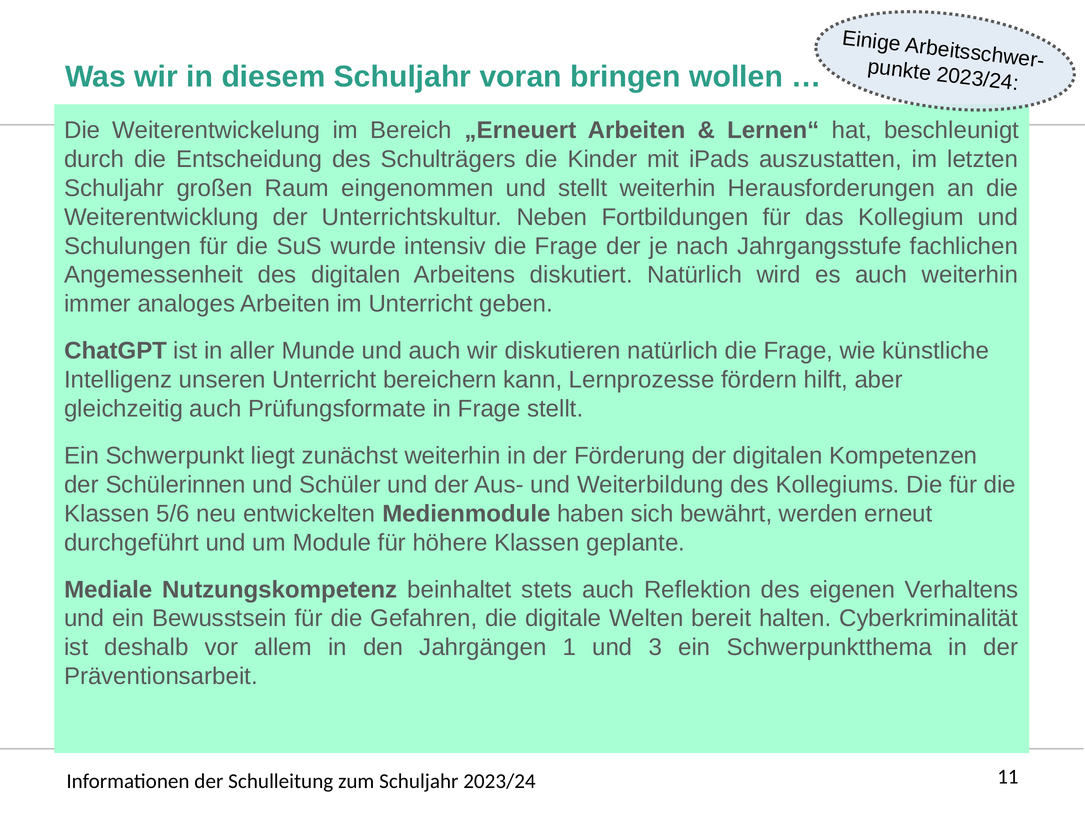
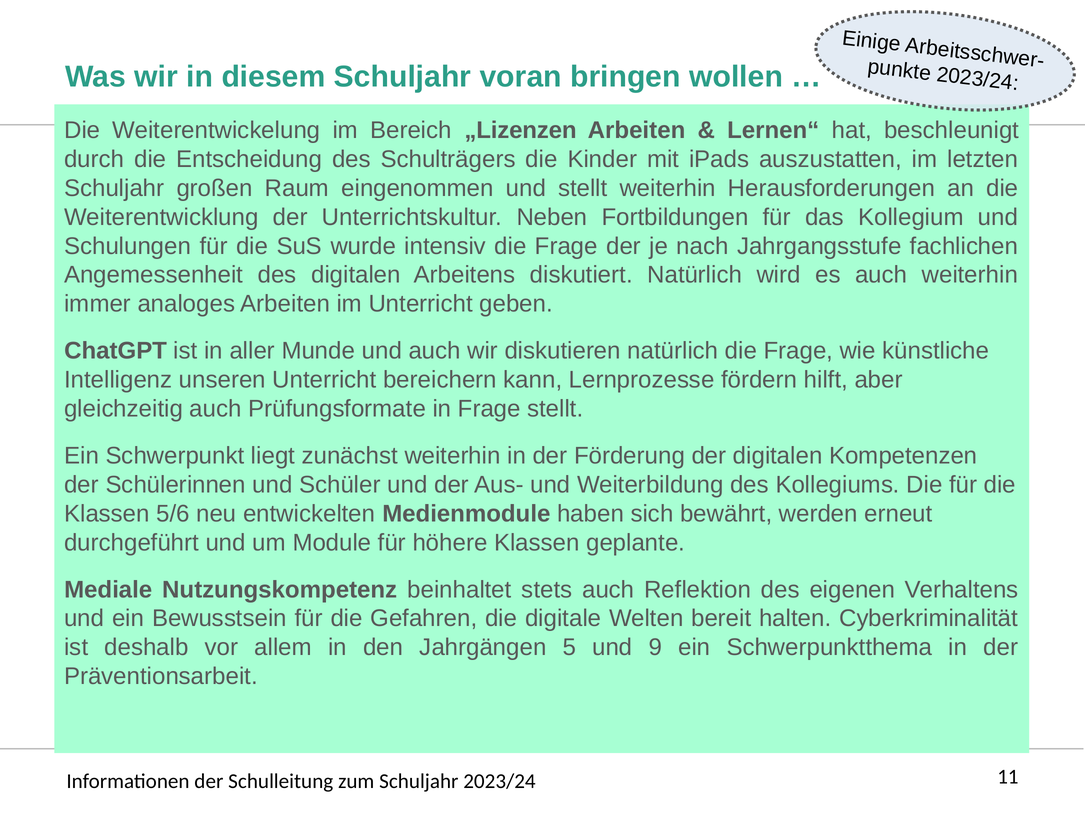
„Erneuert: „Erneuert -> „Lizenzen
1: 1 -> 5
3: 3 -> 9
